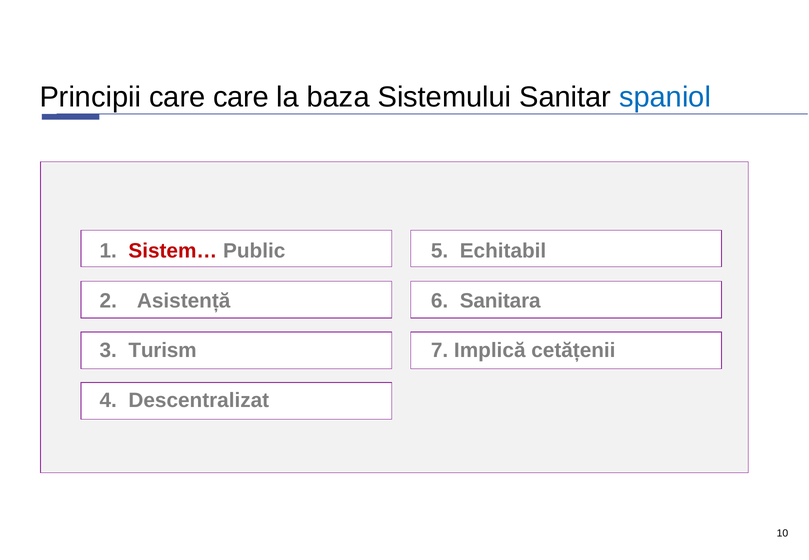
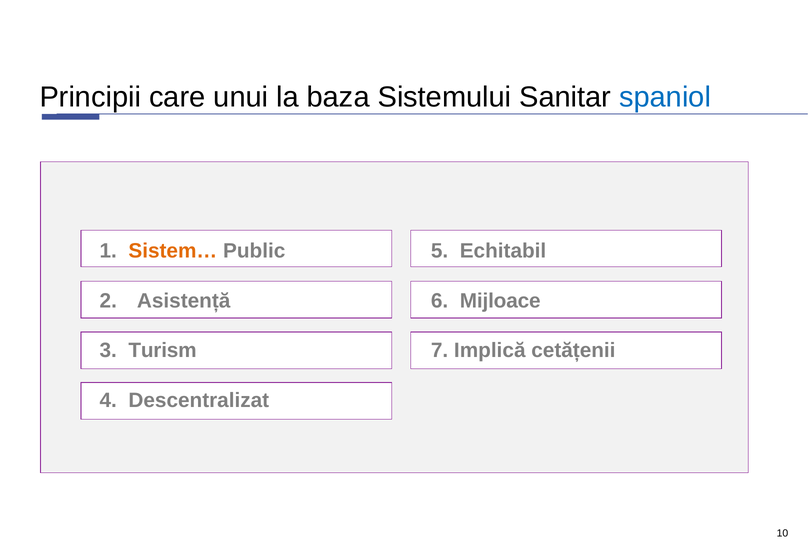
care care: care -> unui
Sistem… colour: red -> orange
Sanitara: Sanitara -> Mijloace
